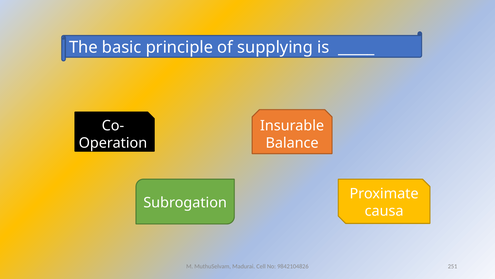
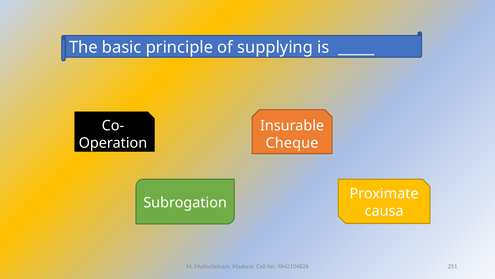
Balance: Balance -> Cheque
